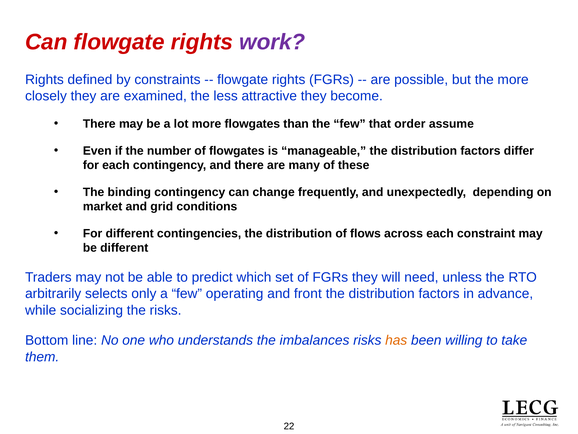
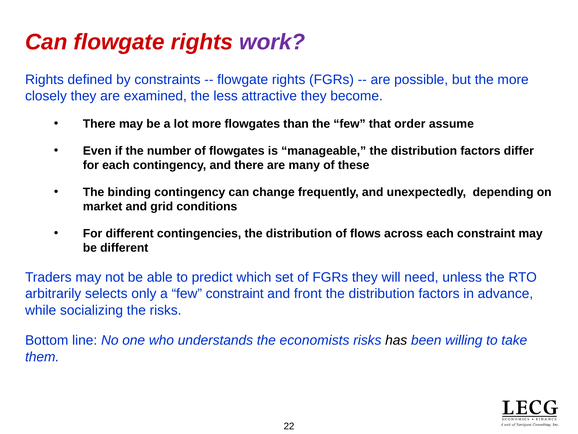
few operating: operating -> constraint
imbalances: imbalances -> economists
has colour: orange -> black
